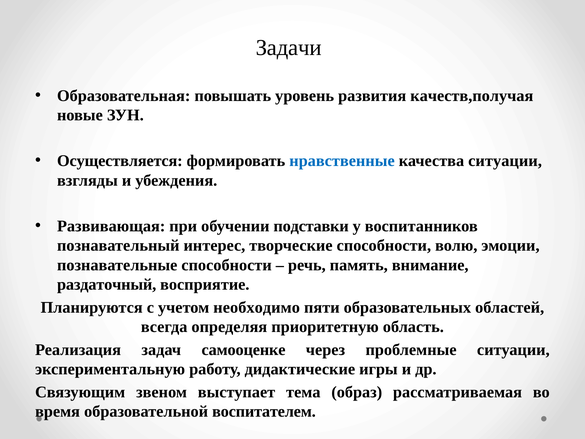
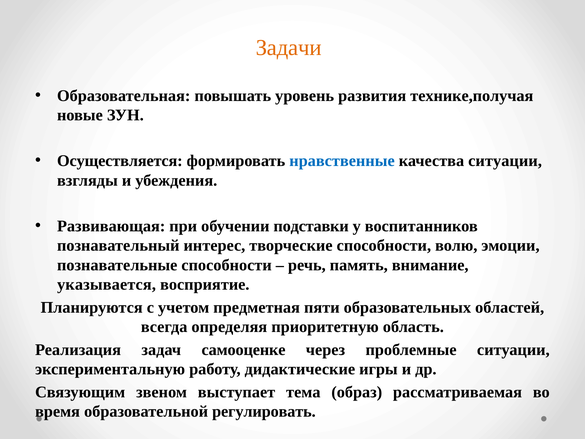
Задачи colour: black -> orange
качеств,получая: качеств,получая -> технике,получая
раздаточный: раздаточный -> указывается
необходимо: необходимо -> предметная
воспитателем: воспитателем -> регулировать
